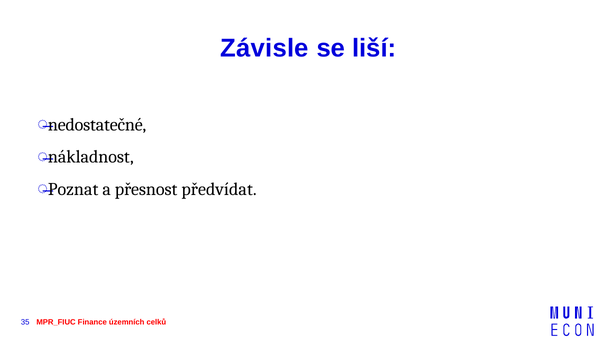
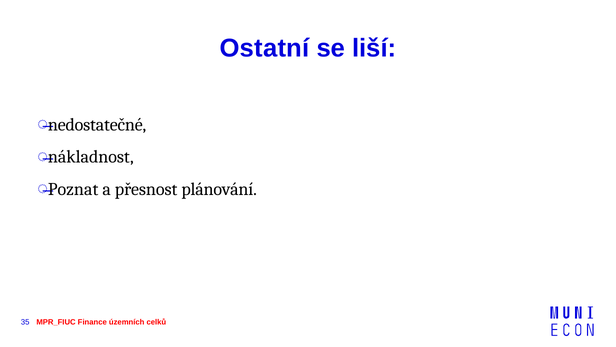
Závisle: Závisle -> Ostatní
předvídat: předvídat -> plánování
